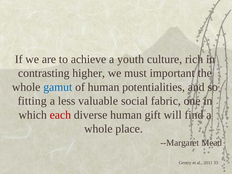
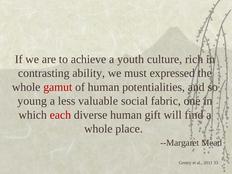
higher: higher -> ability
important: important -> expressed
gamut colour: blue -> red
fitting: fitting -> young
